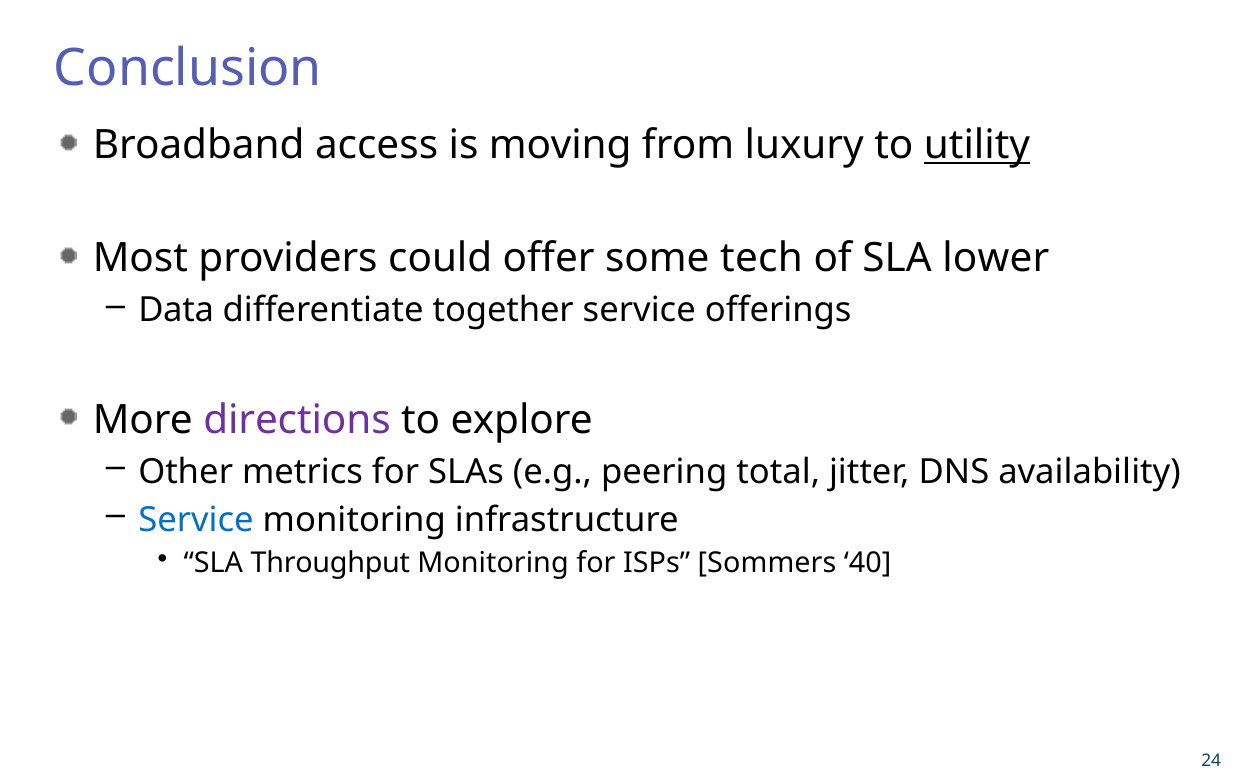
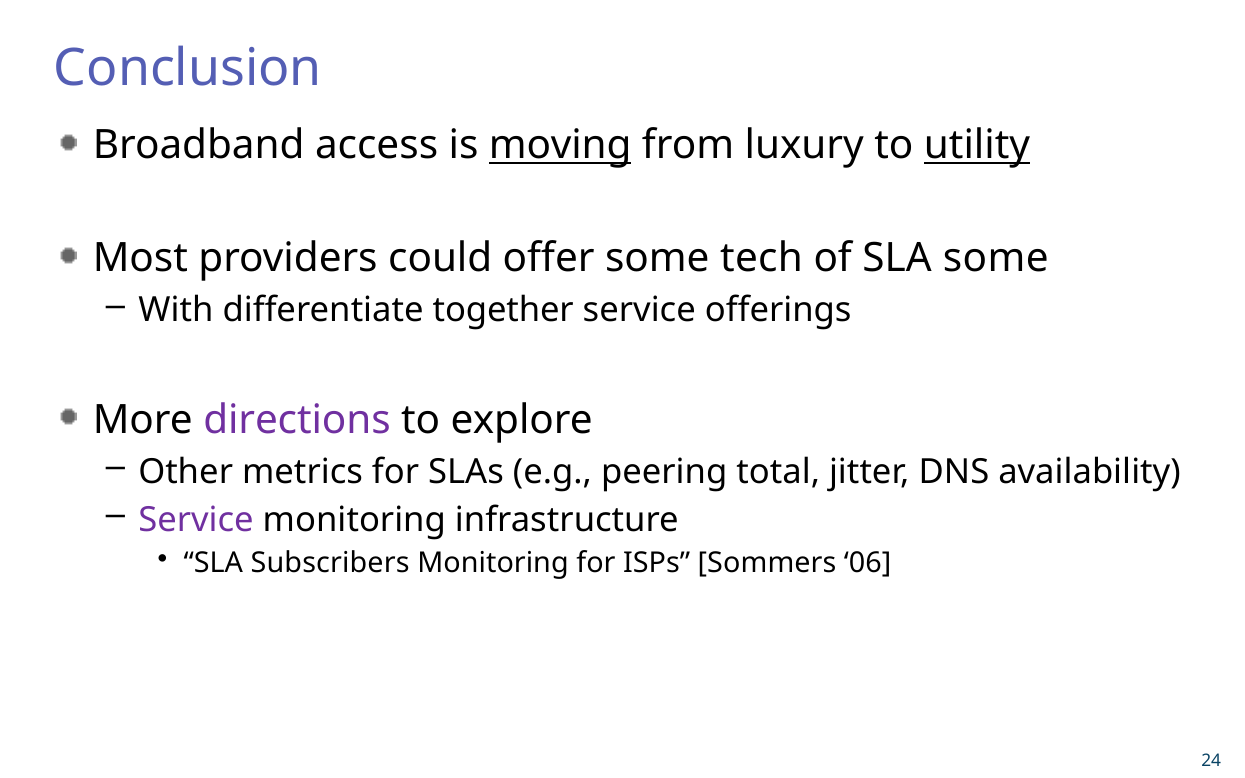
moving underline: none -> present
SLA lower: lower -> some
Data: Data -> With
Service at (196, 520) colour: blue -> purple
Throughput: Throughput -> Subscribers
40: 40 -> 06
